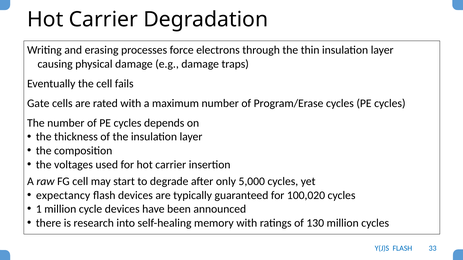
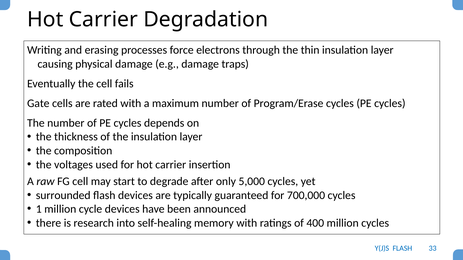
expectancy: expectancy -> surrounded
100,020: 100,020 -> 700,000
130: 130 -> 400
